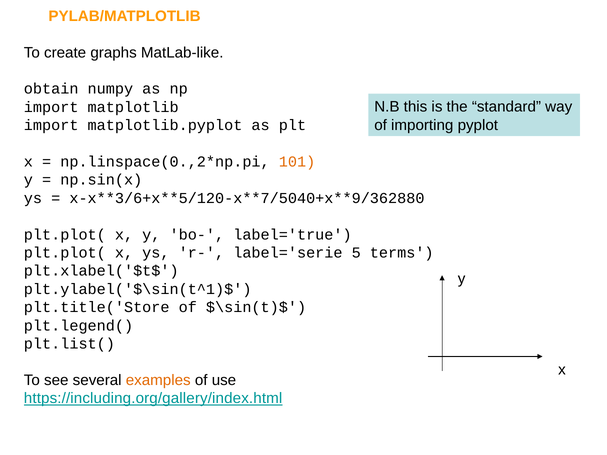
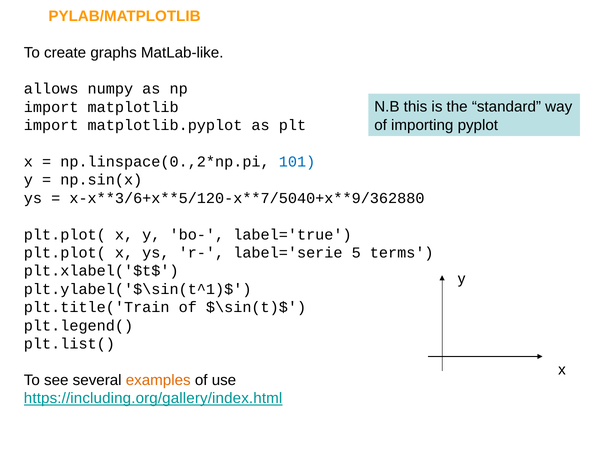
obtain: obtain -> allows
101 colour: orange -> blue
plt.title('Store: plt.title('Store -> plt.title('Train
